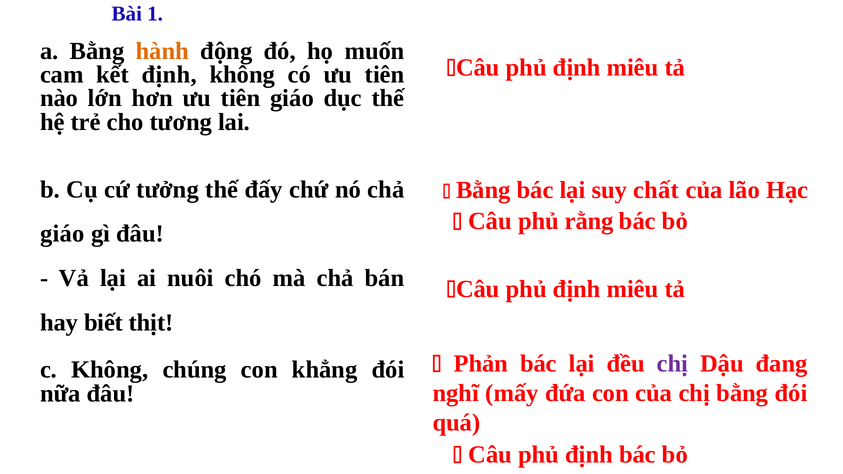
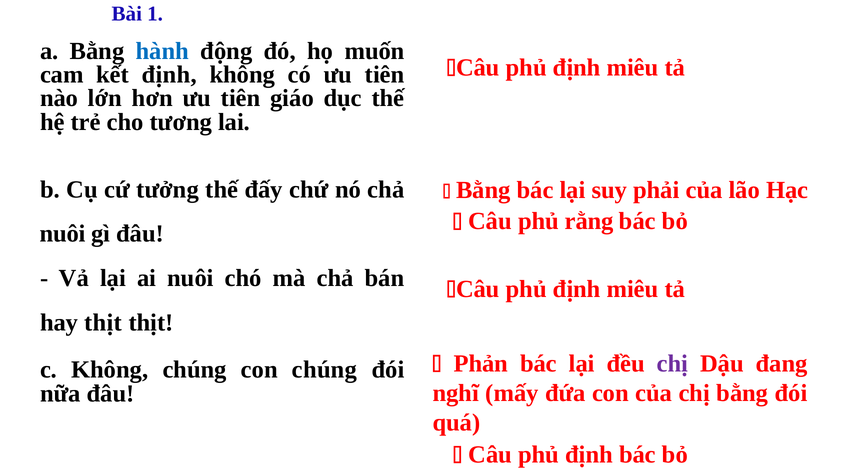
hành colour: orange -> blue
chất: chất -> phải
giáo at (62, 234): giáo -> nuôi
hay biết: biết -> thịt
con khẳng: khẳng -> chúng
